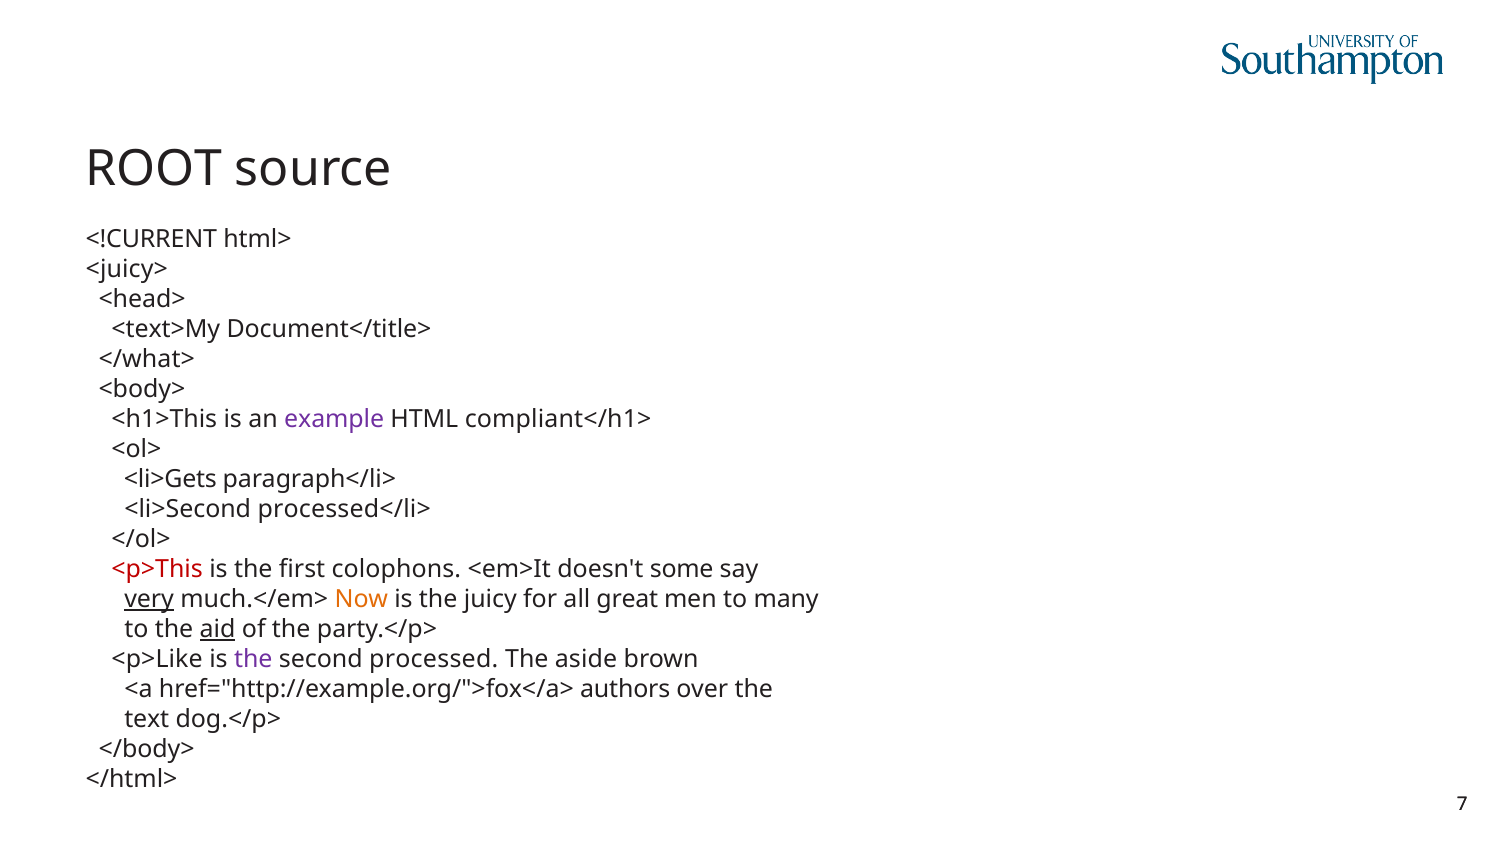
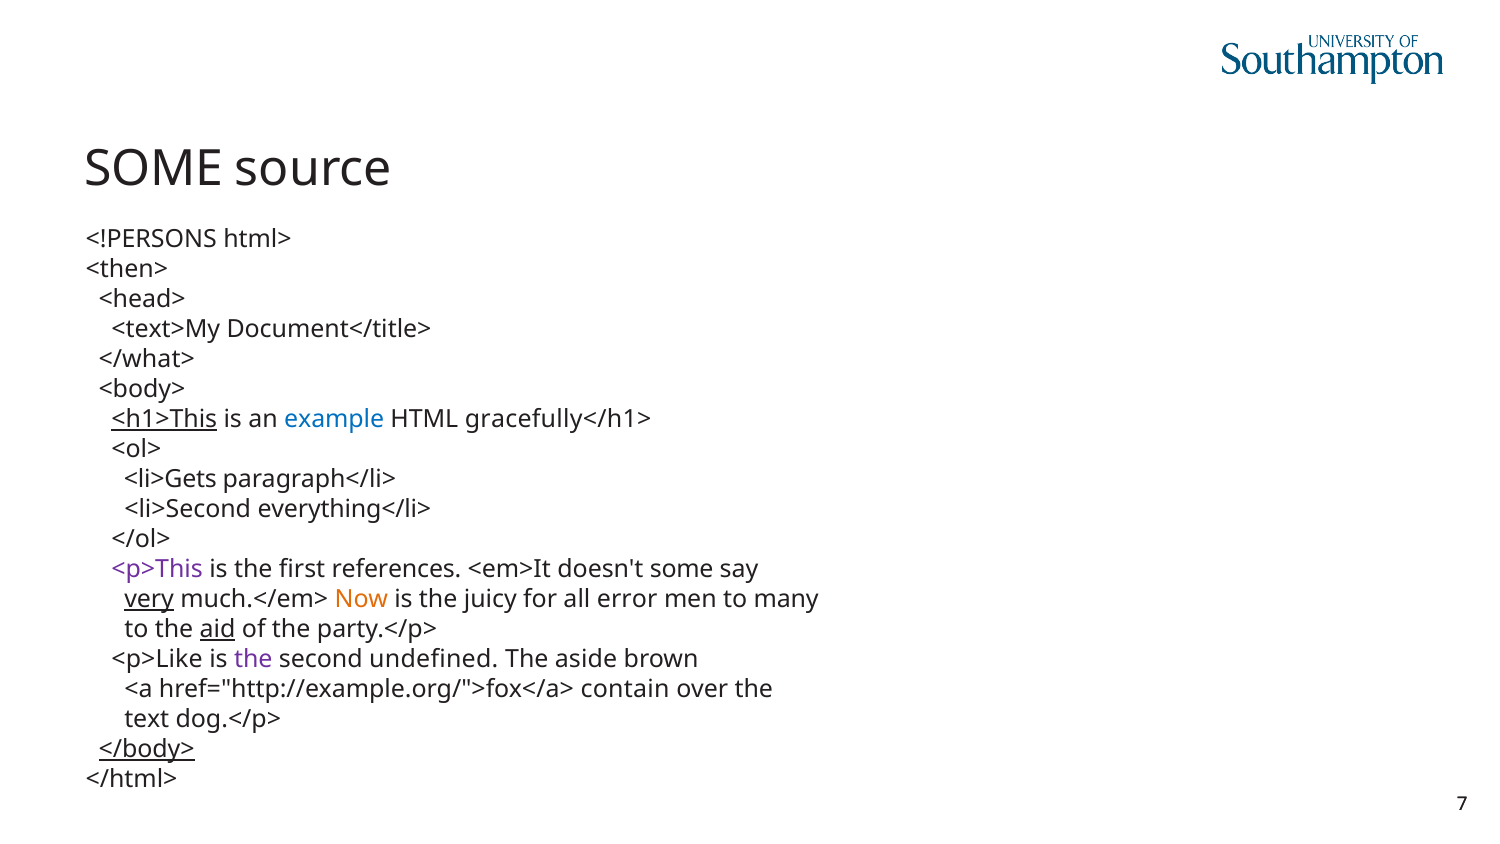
ROOT at (154, 169): ROOT -> SOME
<!CURRENT: <!CURRENT -> <!PERSONS
<juicy>: <juicy> -> <then>
<h1>This underline: none -> present
example colour: purple -> blue
compliant</h1>: compliant</h1> -> gracefully</h1>
processed</li>: processed</li> -> everything</li>
<p>This colour: red -> purple
colophons: colophons -> references
great: great -> error
processed: processed -> undefined
authors: authors -> contain
</body> underline: none -> present
